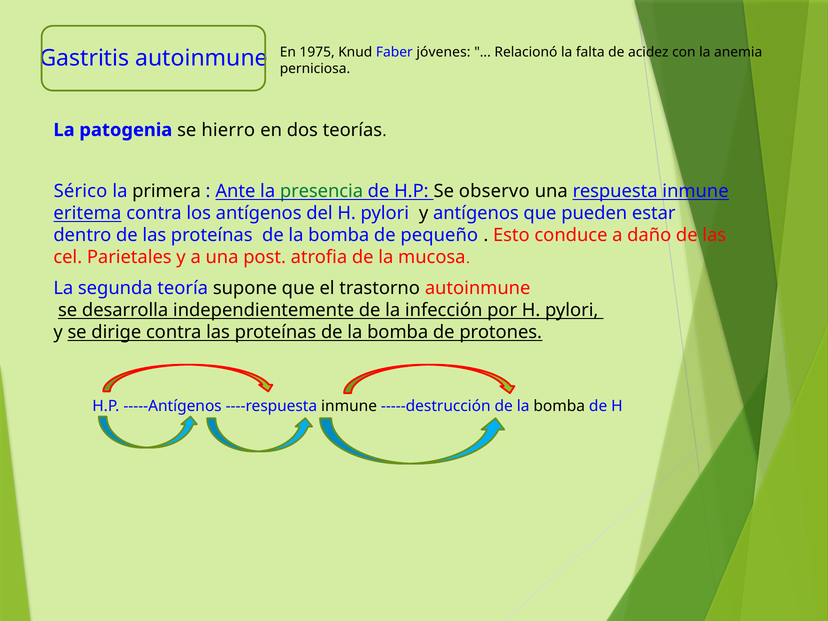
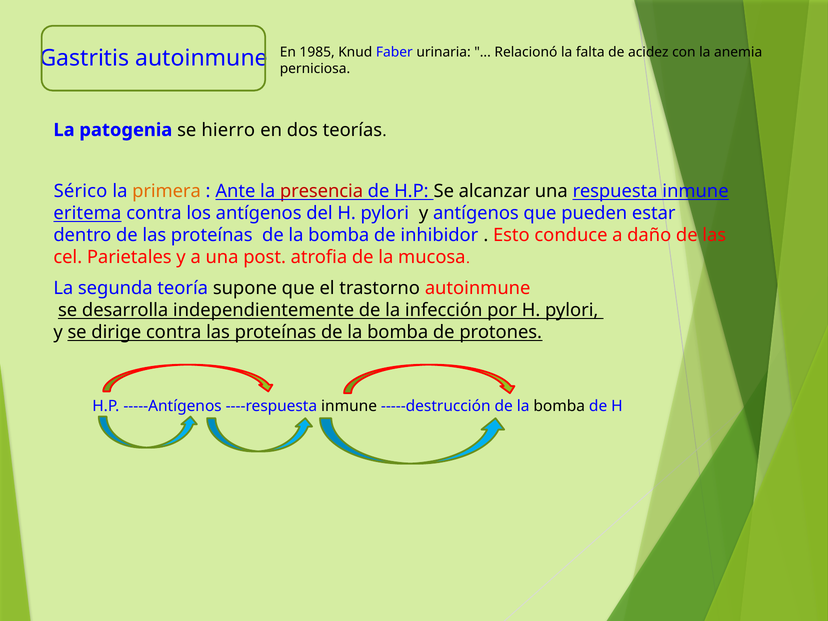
1975: 1975 -> 1985
jóvenes: jóvenes -> urinaria
primera colour: black -> orange
presencia colour: green -> red
observo: observo -> alcanzar
pequeño: pequeño -> inhibidor
